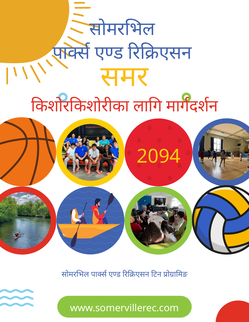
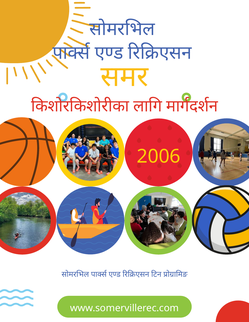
2094: 2094 -> 2006
